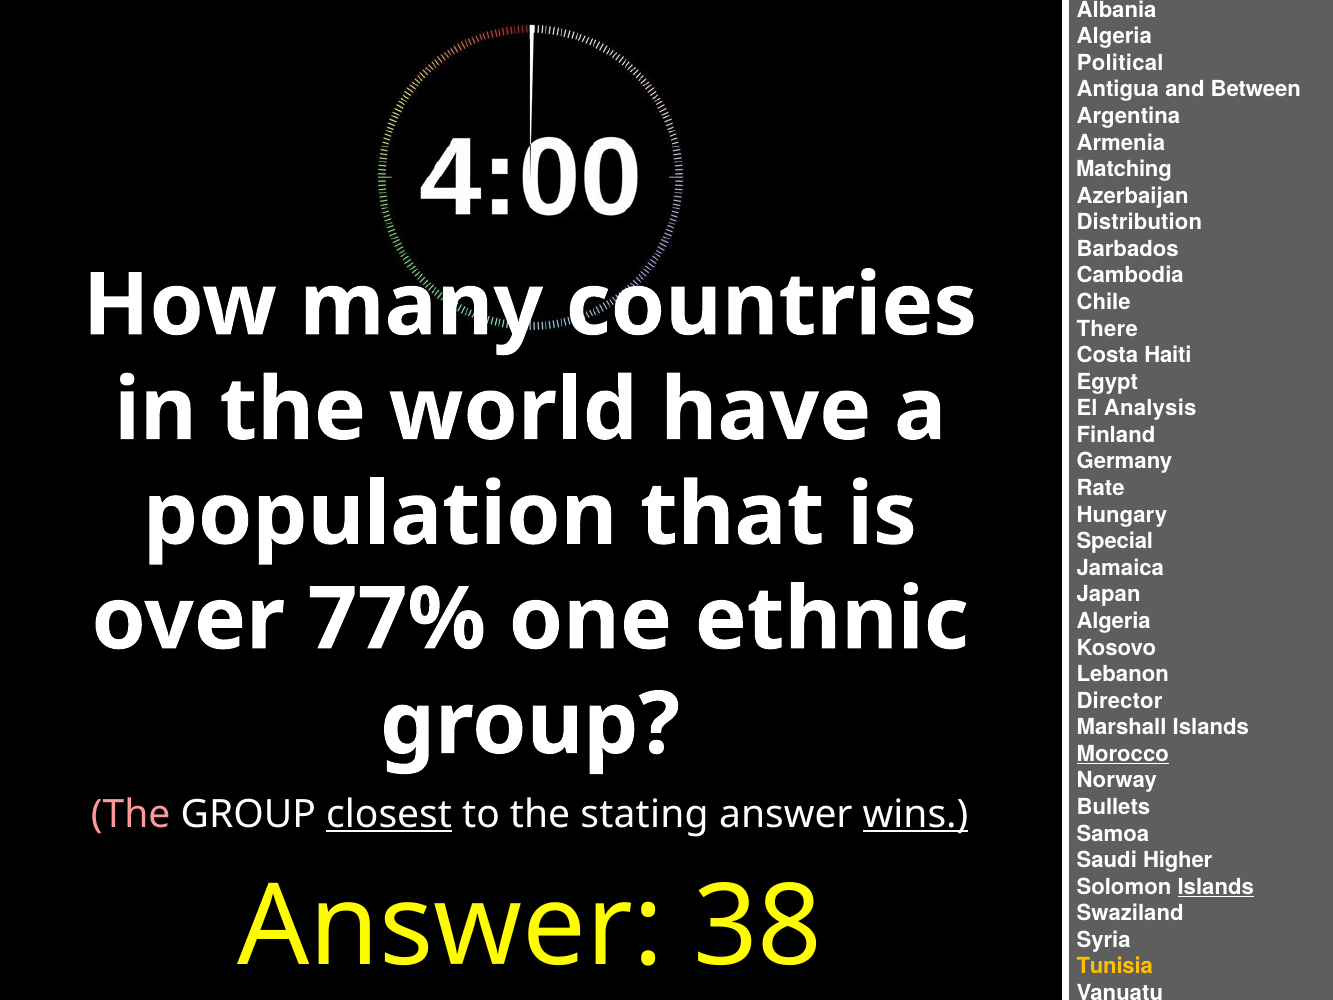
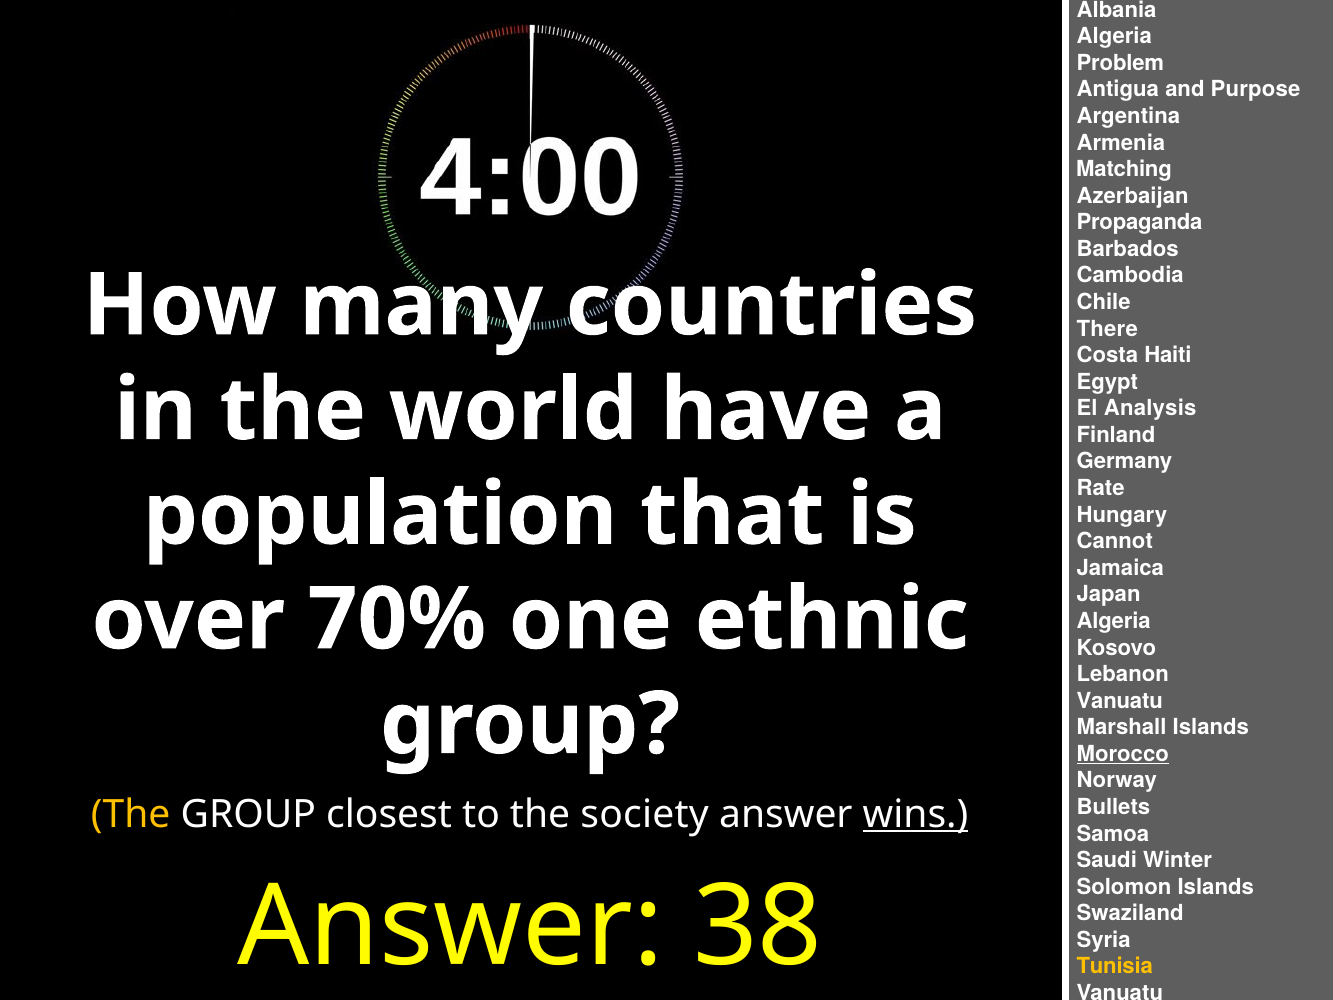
Political: Political -> Problem
Between: Between -> Purpose
Distribution: Distribution -> Propaganda
Special: Special -> Cannot
77%: 77% -> 70%
Director at (1120, 701): Director -> Vanuatu
The at (131, 814) colour: pink -> yellow
closest underline: present -> none
stating: stating -> society
Higher: Higher -> Winter
Islands at (1216, 887) underline: present -> none
